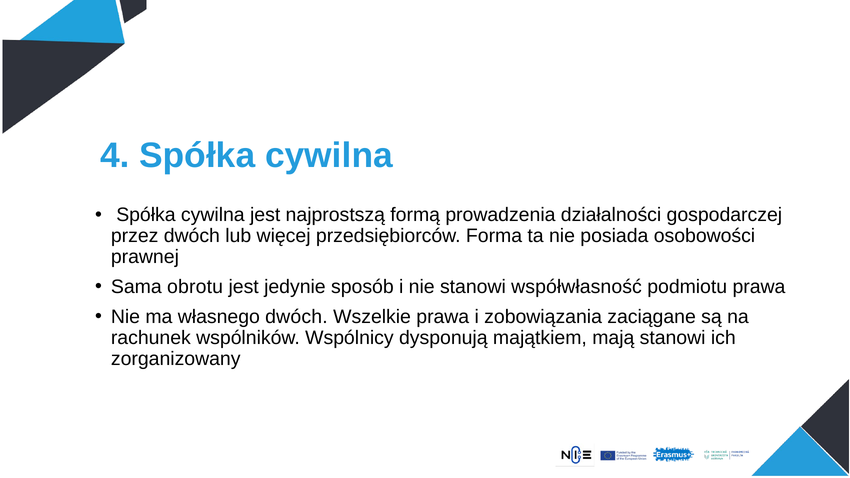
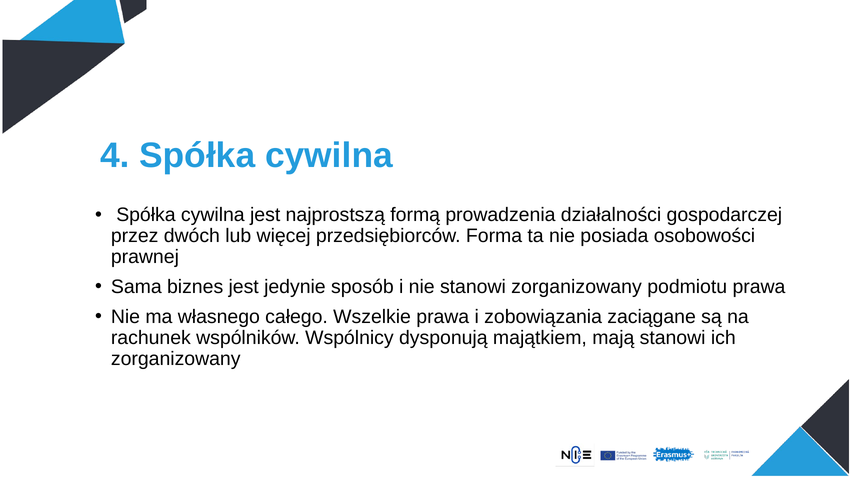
obrotu: obrotu -> biznes
stanowi współwłasność: współwłasność -> zorganizowany
własnego dwóch: dwóch -> całego
